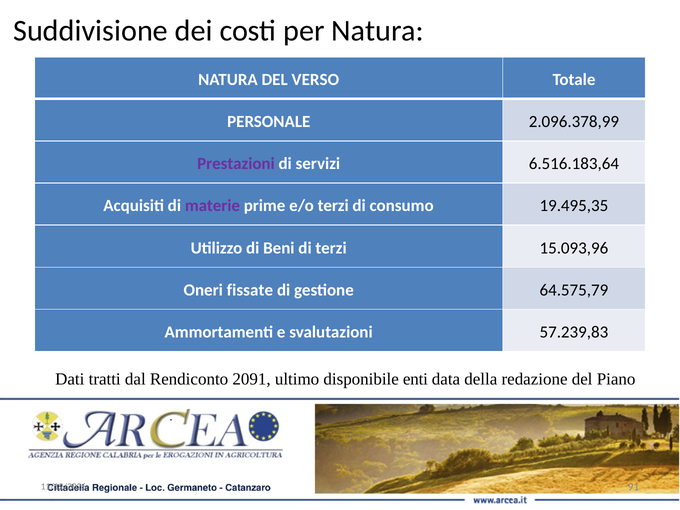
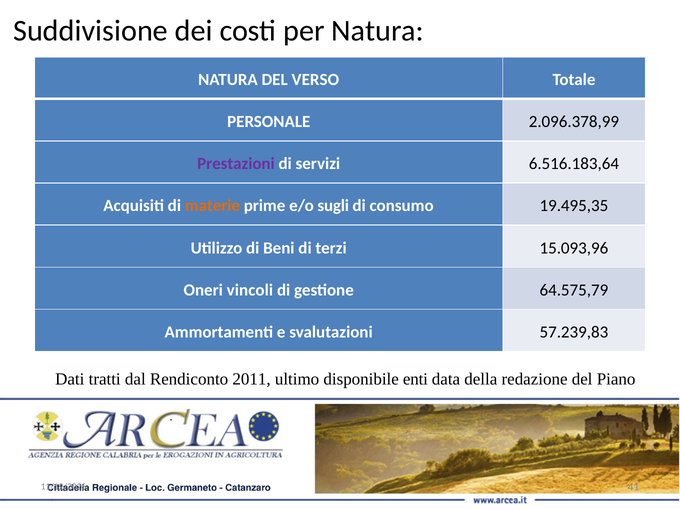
materie colour: purple -> orange
e/o terzi: terzi -> sugli
fissate: fissate -> vincoli
2091: 2091 -> 2011
91: 91 -> 41
